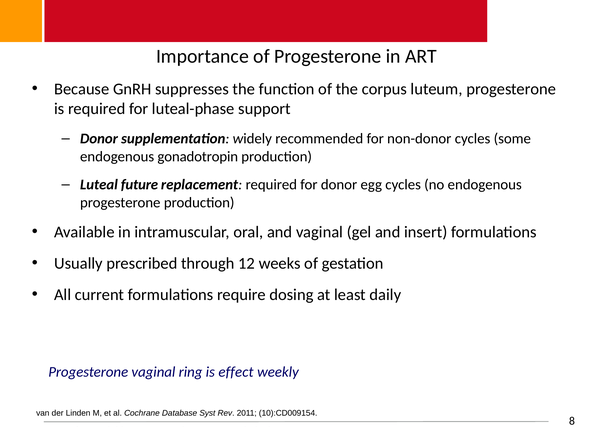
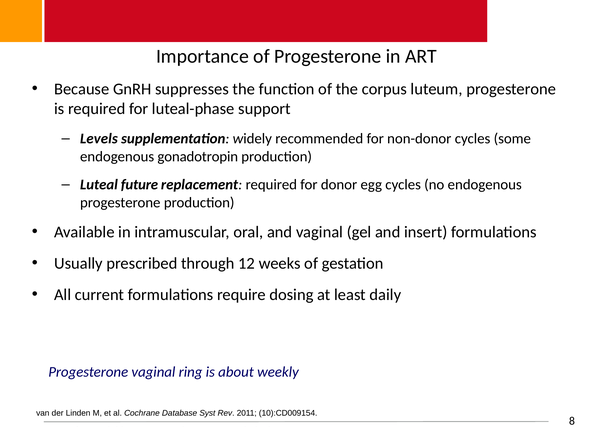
Donor at (99, 139): Donor -> Levels
effect: effect -> about
